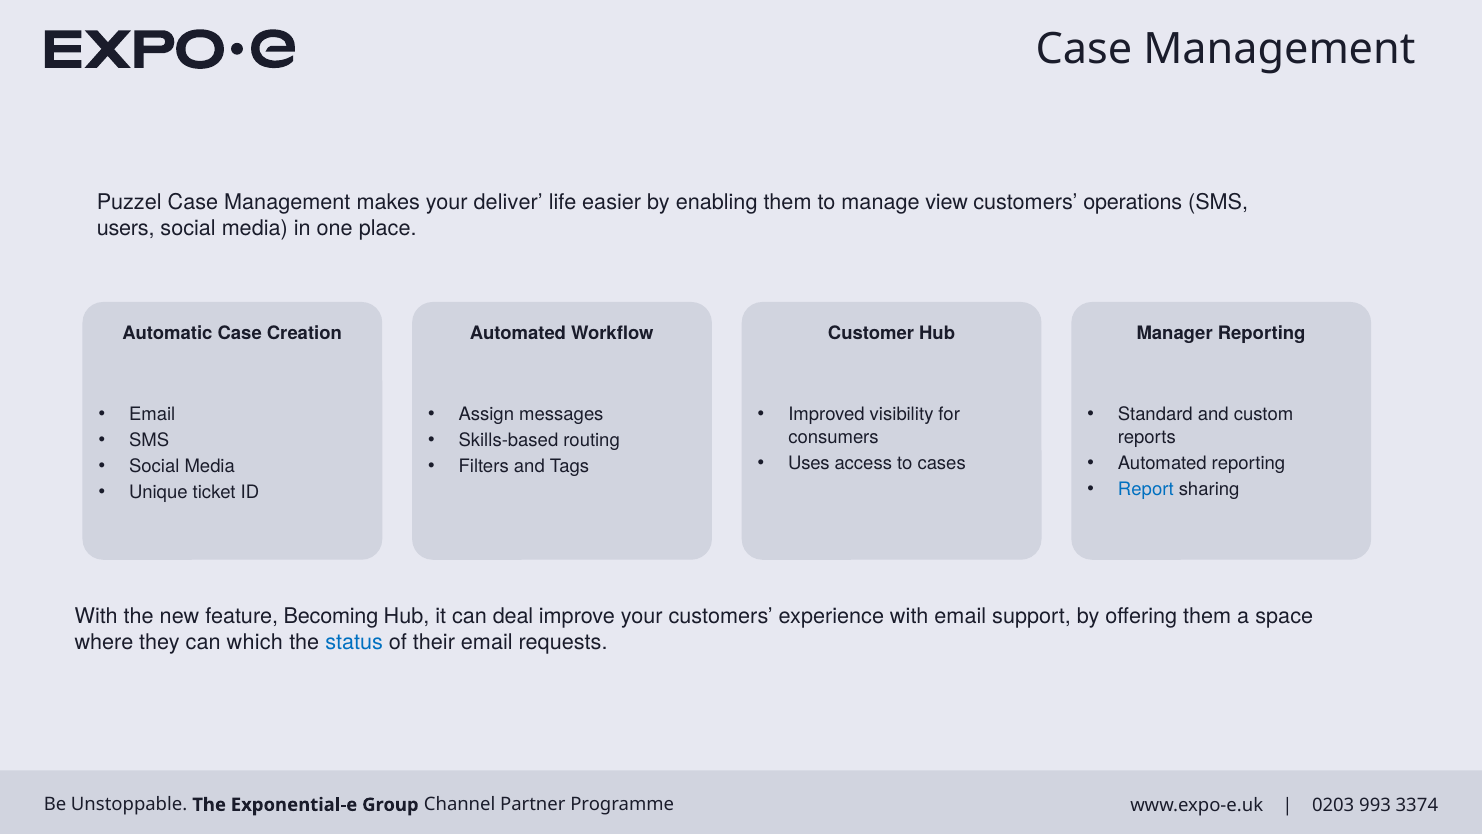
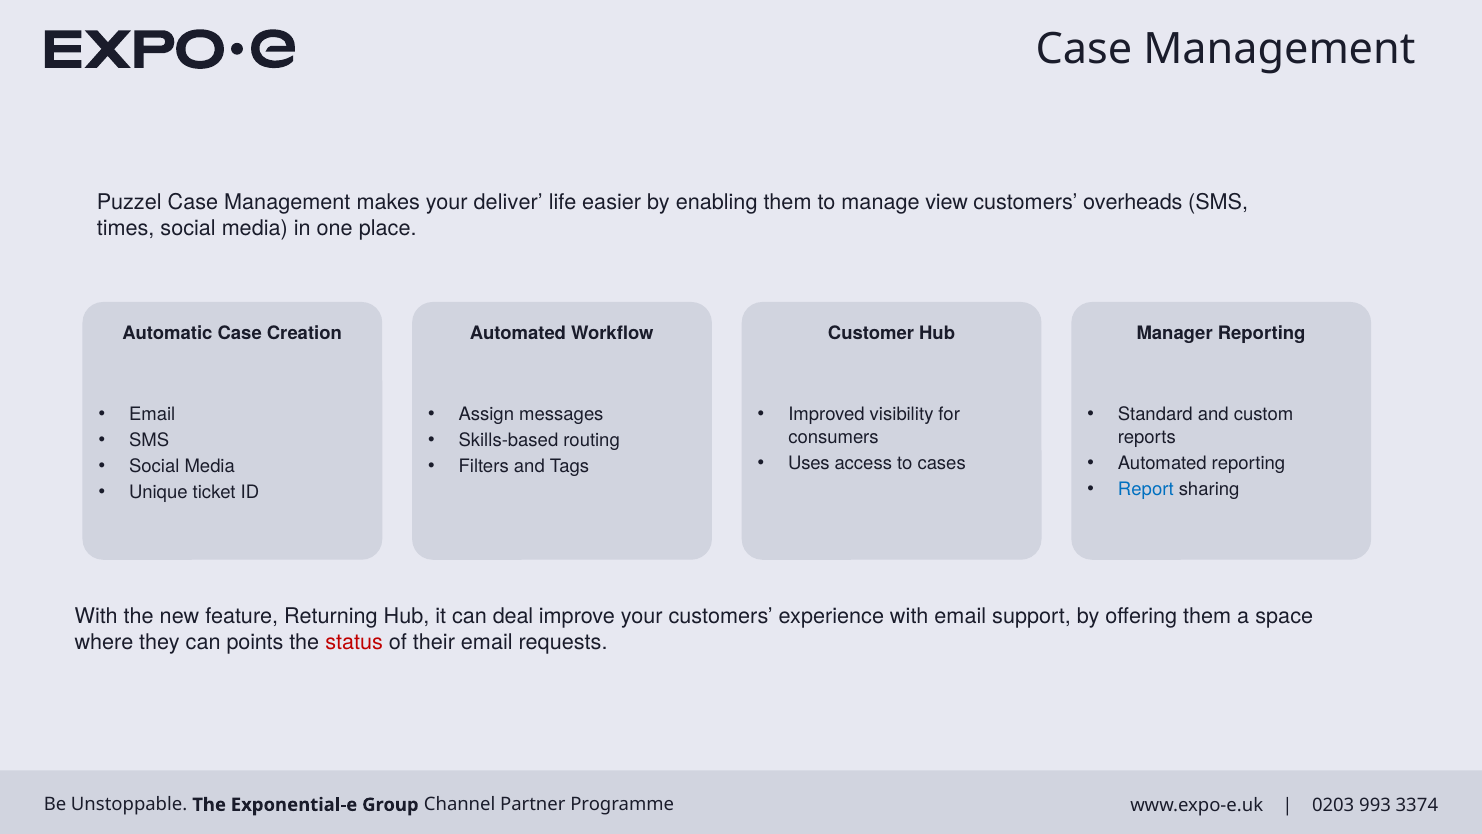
operations: operations -> overheads
users: users -> times
Becoming: Becoming -> Returning
which: which -> points
status colour: blue -> red
